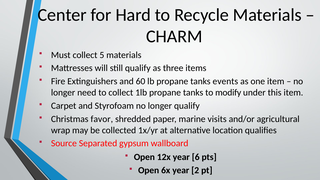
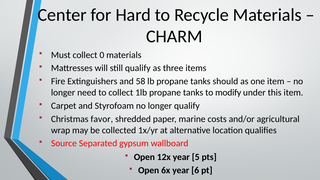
5: 5 -> 0
60: 60 -> 58
events: events -> should
visits: visits -> costs
6: 6 -> 5
2: 2 -> 6
